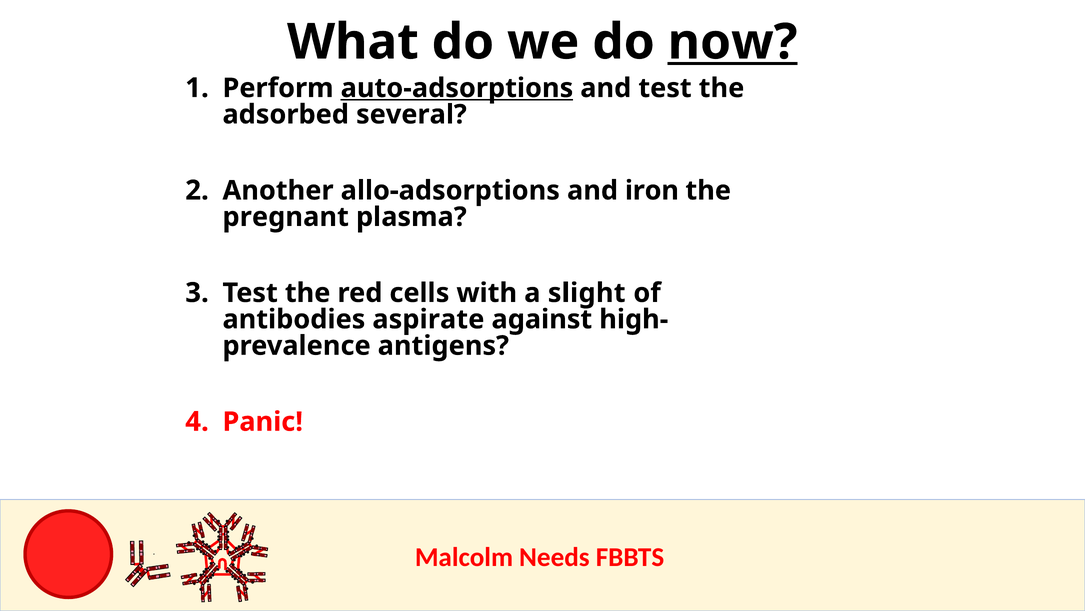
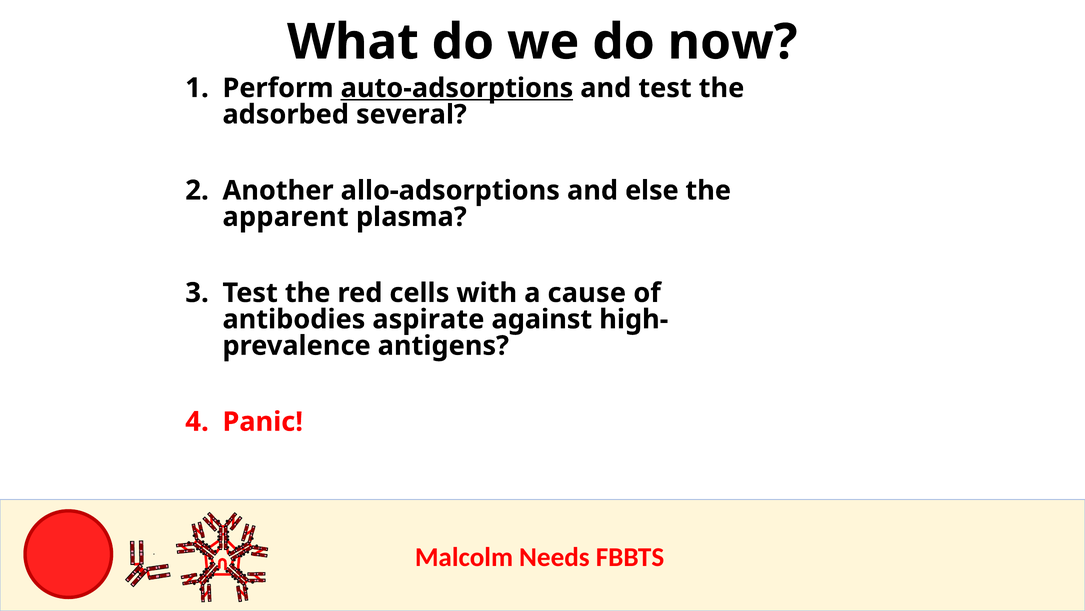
now underline: present -> none
iron: iron -> else
pregnant: pregnant -> apparent
slight: slight -> cause
